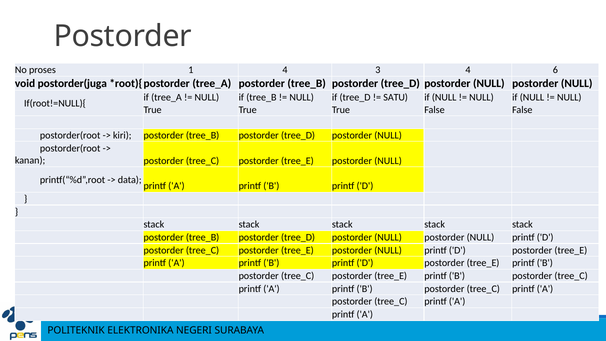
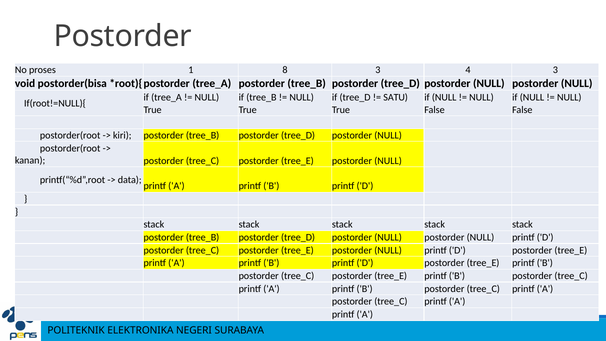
1 4: 4 -> 8
4 6: 6 -> 3
postorder(juga: postorder(juga -> postorder(bisa
